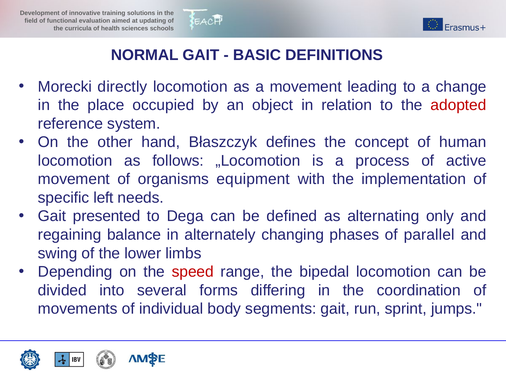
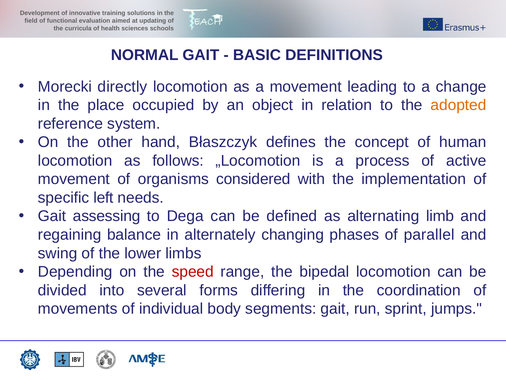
adopted colour: red -> orange
equipment: equipment -> considered
presented: presented -> assessing
only: only -> limb
